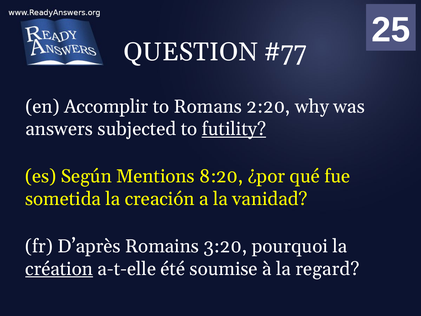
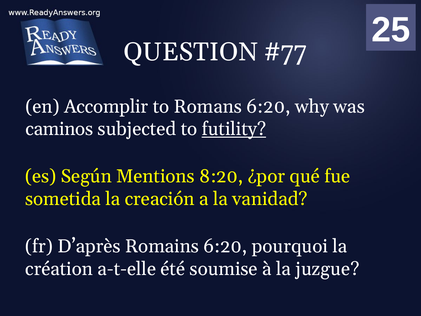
Romans 2:20: 2:20 -> 6:20
answers: answers -> caminos
Romains 3:20: 3:20 -> 6:20
création underline: present -> none
regard: regard -> juzgue
